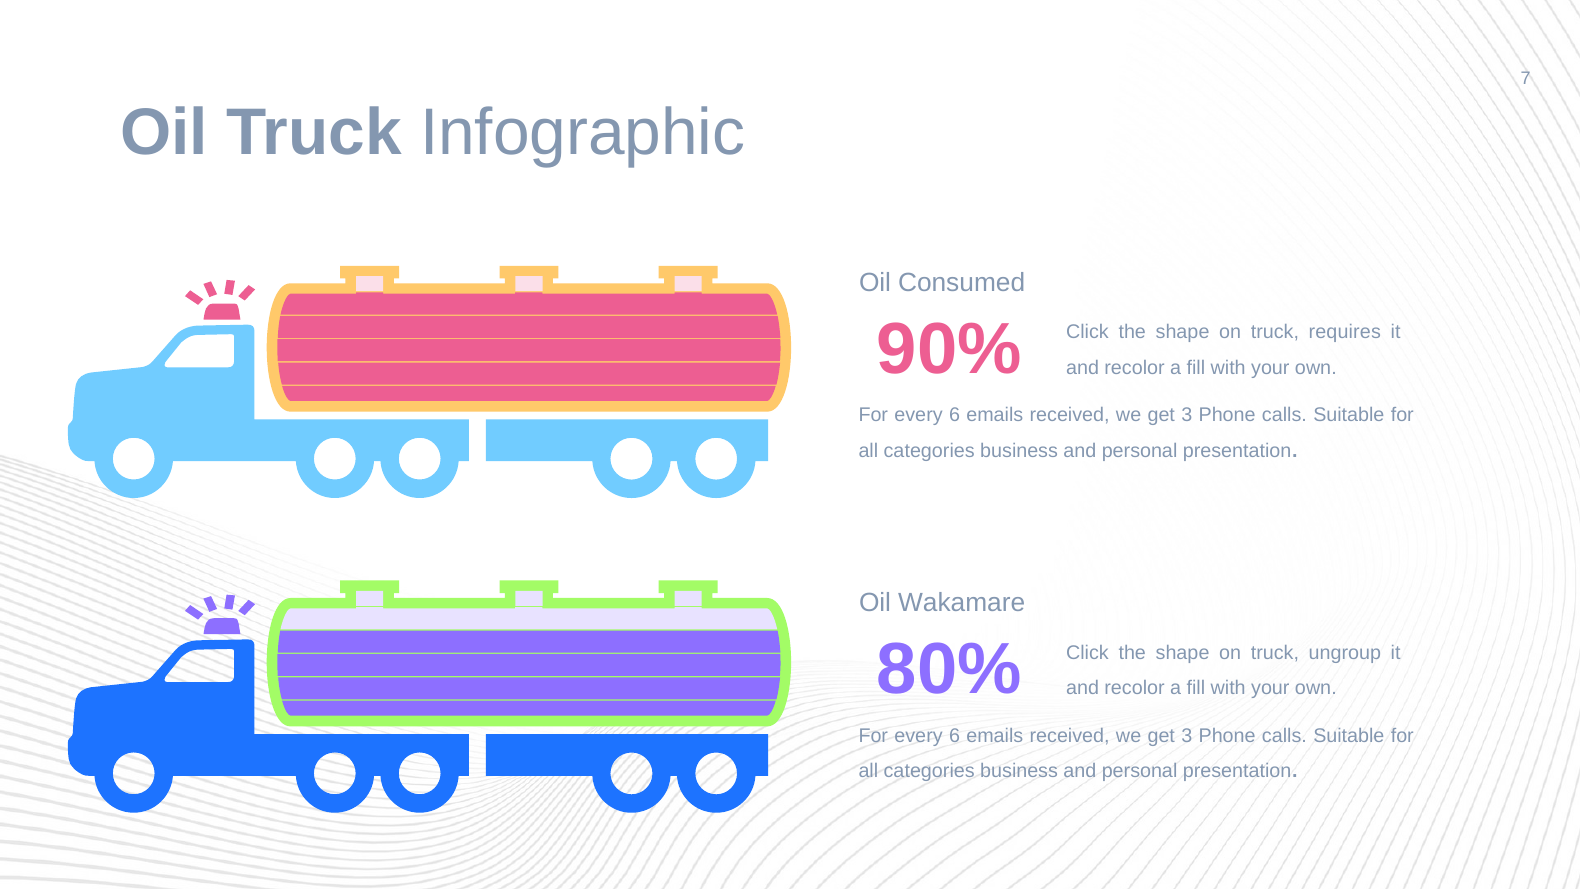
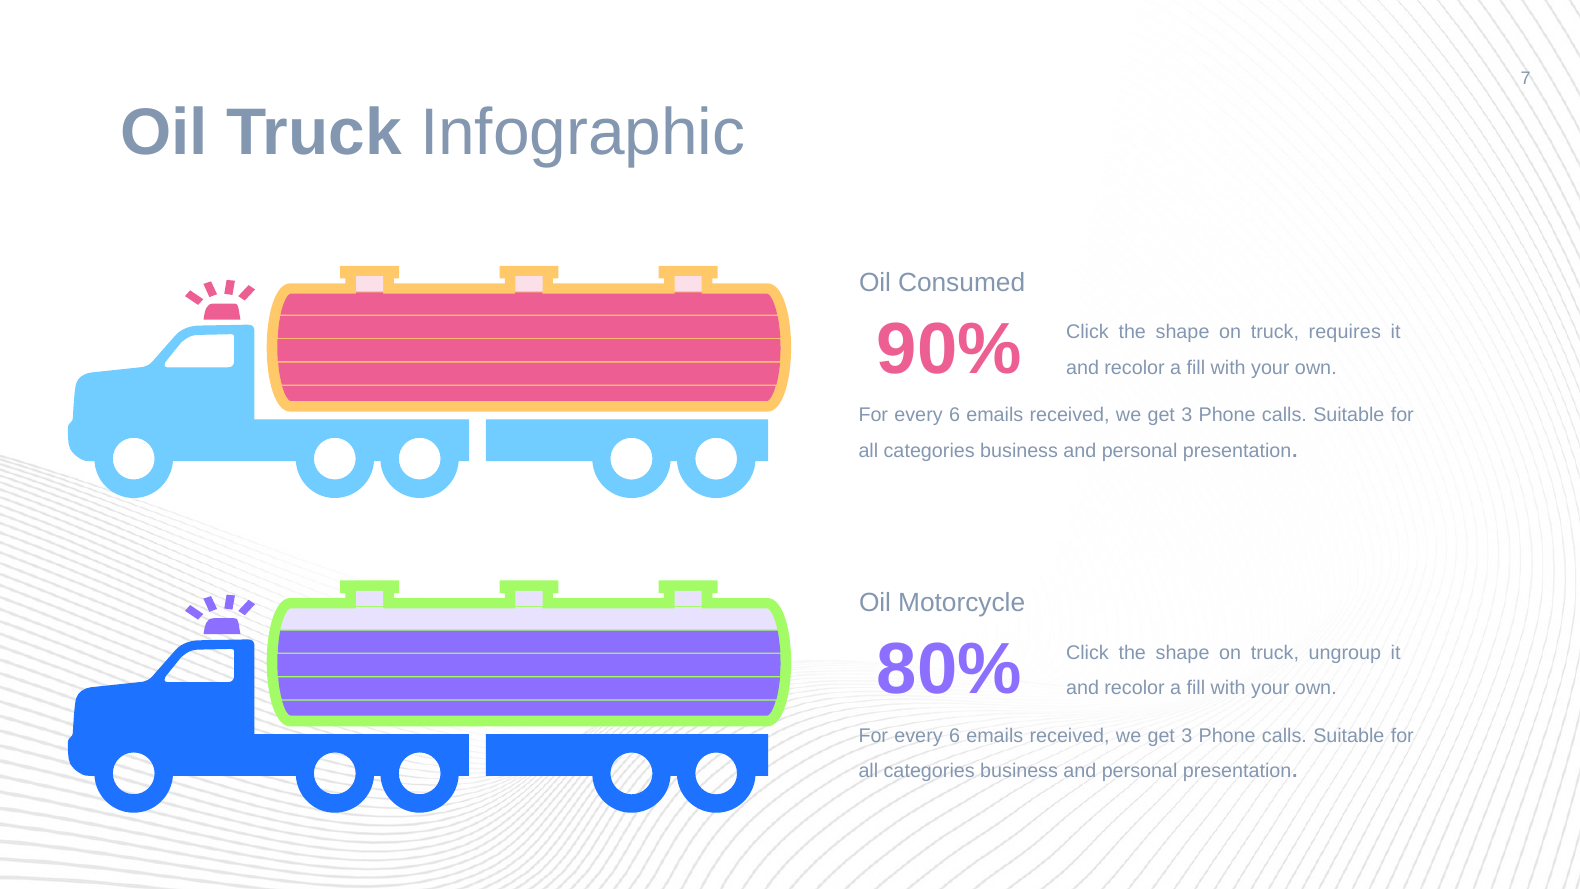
Wakamare: Wakamare -> Motorcycle
